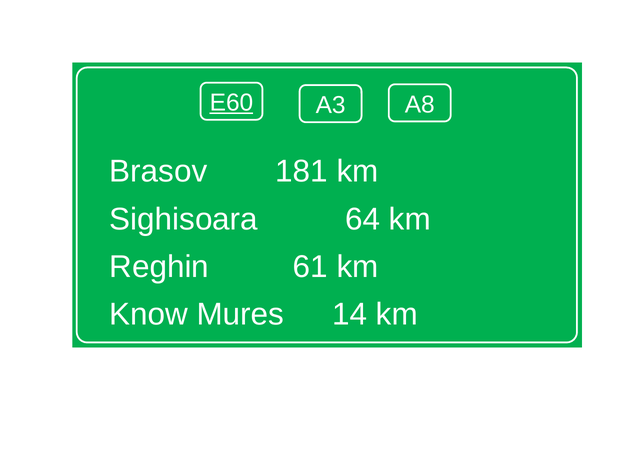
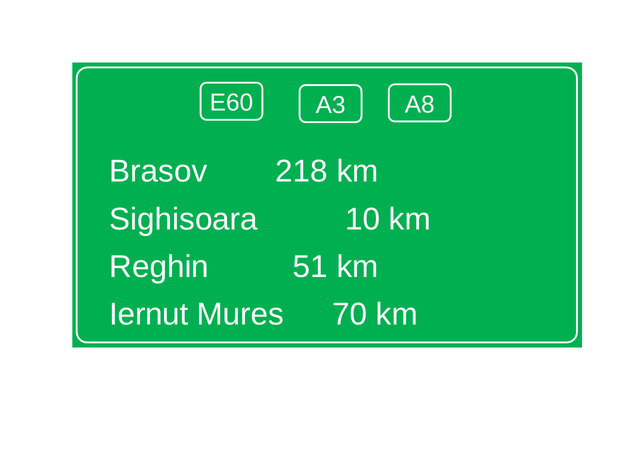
E60 underline: present -> none
181: 181 -> 218
64: 64 -> 10
61: 61 -> 51
Know: Know -> Iernut
14: 14 -> 70
